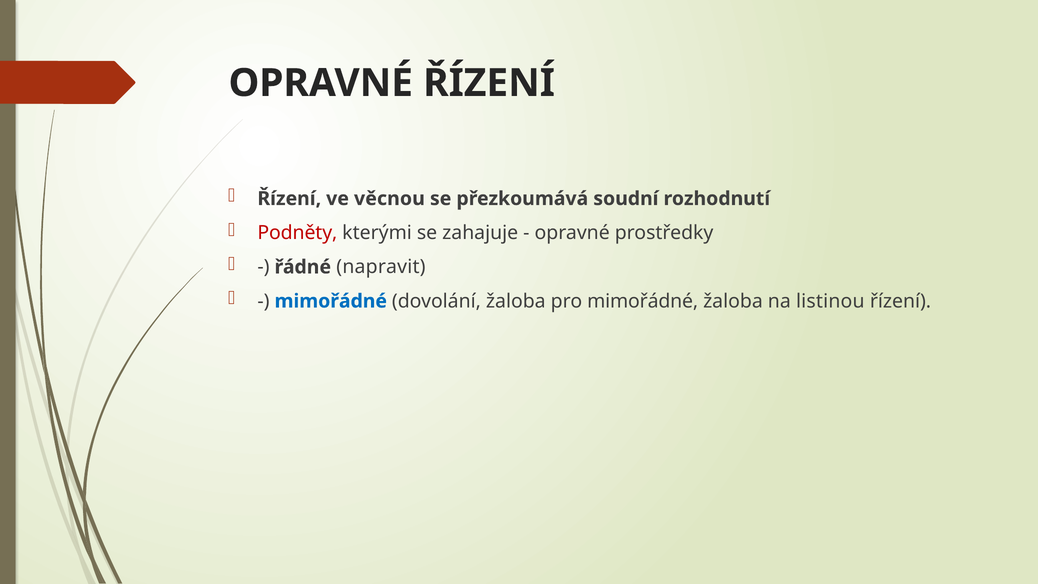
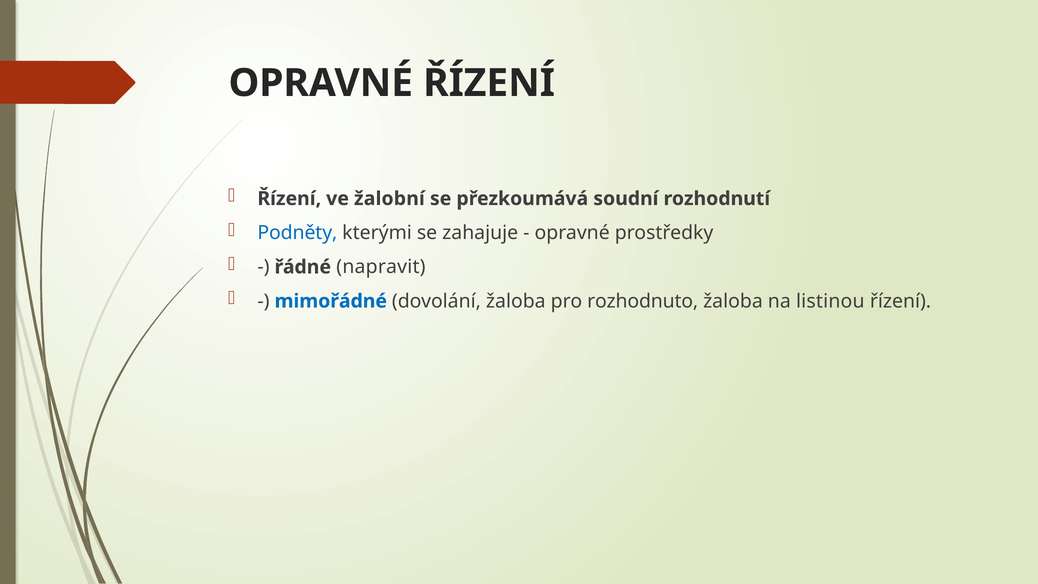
věcnou: věcnou -> žalobní
Podněty colour: red -> blue
pro mimořádné: mimořádné -> rozhodnuto
